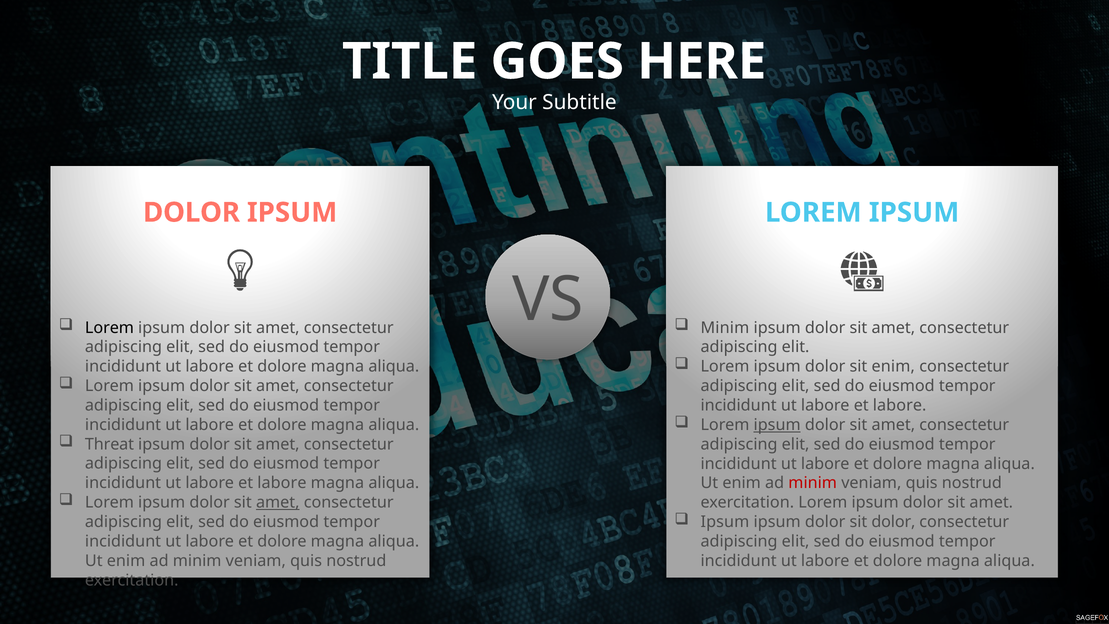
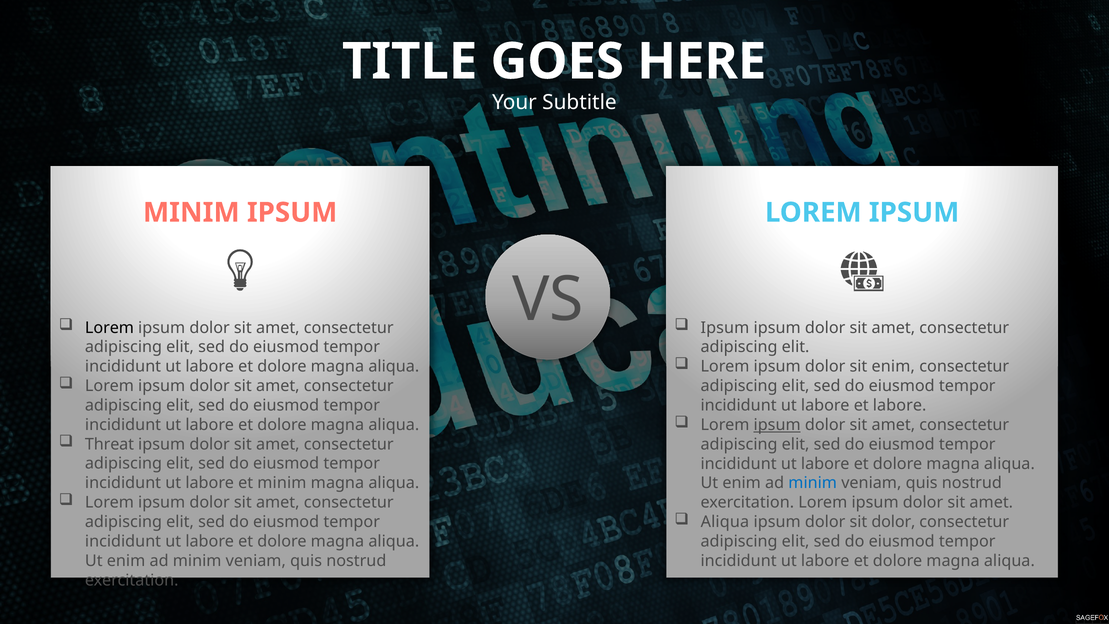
DOLOR at (191, 212): DOLOR -> MINIM
Minim at (725, 328): Minim -> Ipsum
labore at (282, 483): labore -> minim
minim at (813, 483) colour: red -> blue
amet at (278, 502) underline: present -> none
Ipsum at (725, 522): Ipsum -> Aliqua
